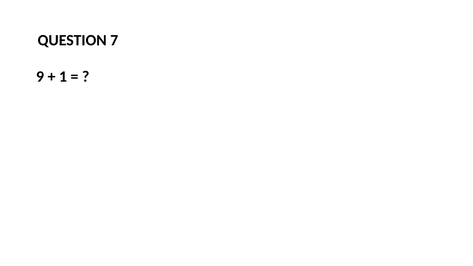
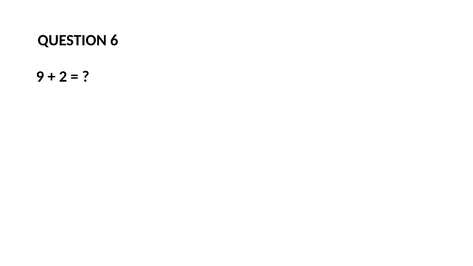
7: 7 -> 6
1: 1 -> 2
